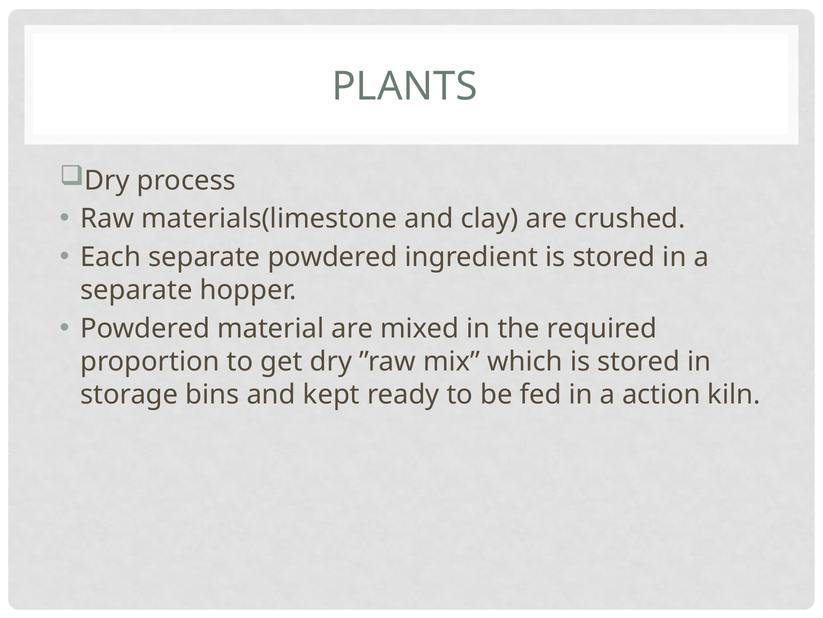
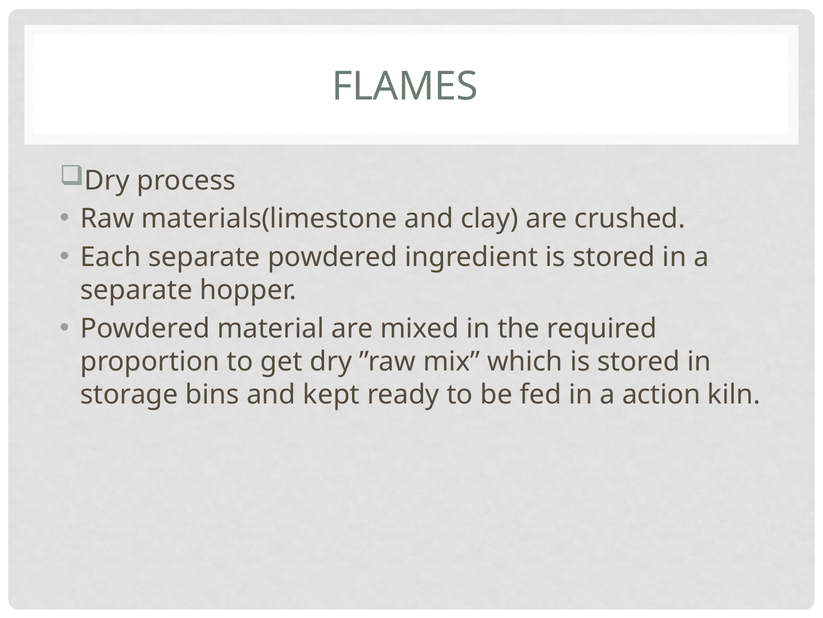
PLANTS: PLANTS -> FLAMES
